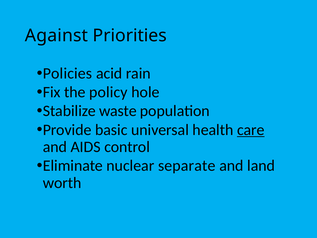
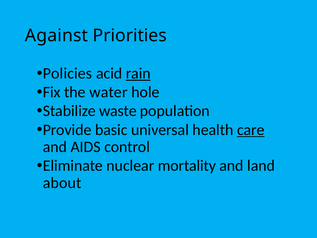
rain underline: none -> present
policy: policy -> water
separate: separate -> mortality
worth: worth -> about
